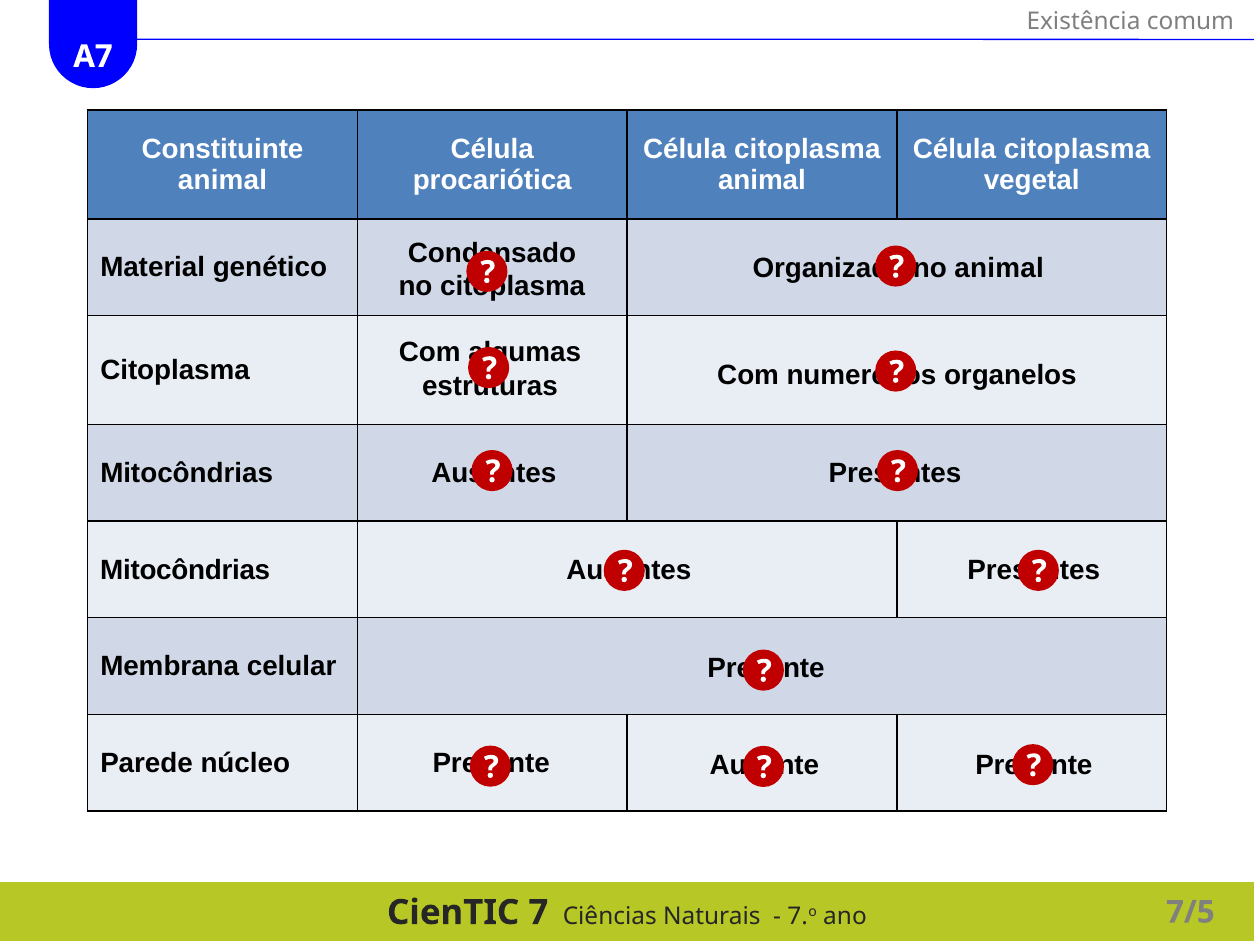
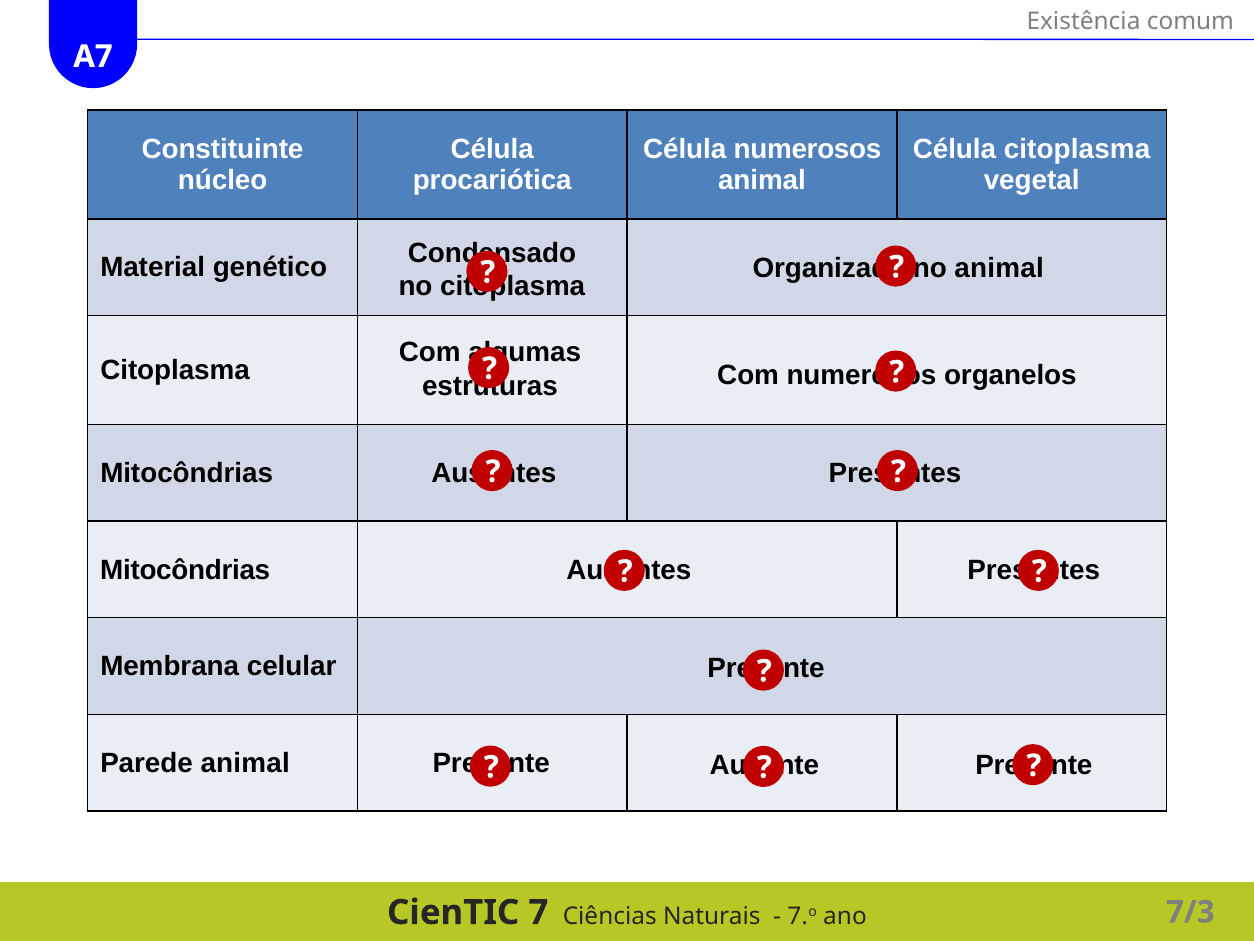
citoplasma at (807, 149): citoplasma -> numerosos
animal at (223, 180): animal -> núcleo
Parede núcleo: núcleo -> animal
7/5: 7/5 -> 7/3
